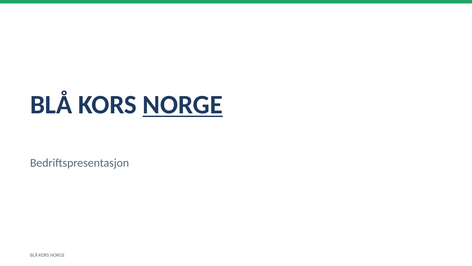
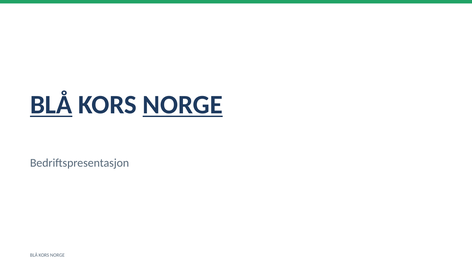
BLÅ at (51, 105) underline: none -> present
